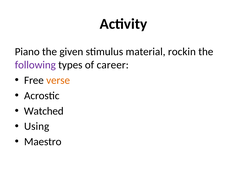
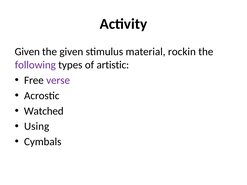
Piano at (27, 52): Piano -> Given
career: career -> artistic
verse colour: orange -> purple
Maestro: Maestro -> Cymbals
